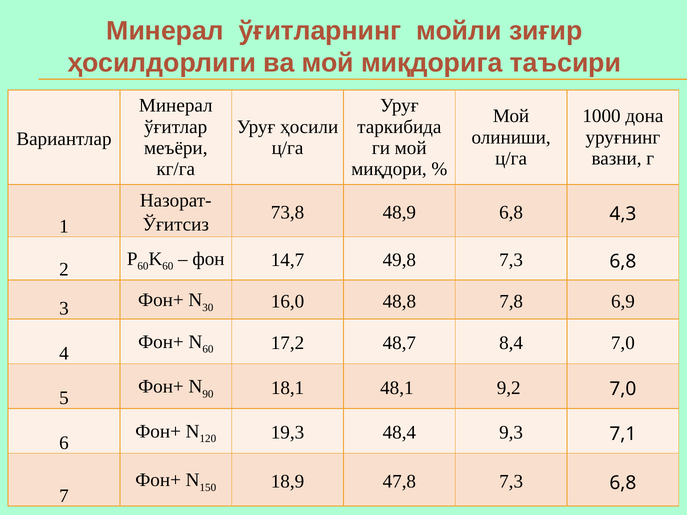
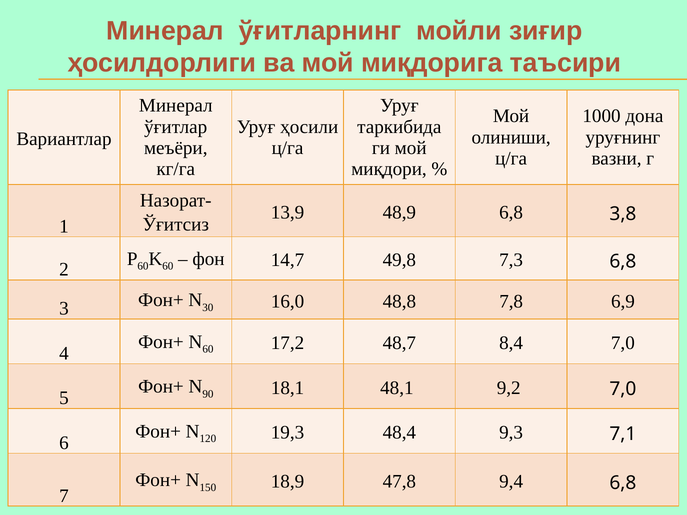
73,8: 73,8 -> 13,9
4,3: 4,3 -> 3,8
47,8 7,3: 7,3 -> 9,4
